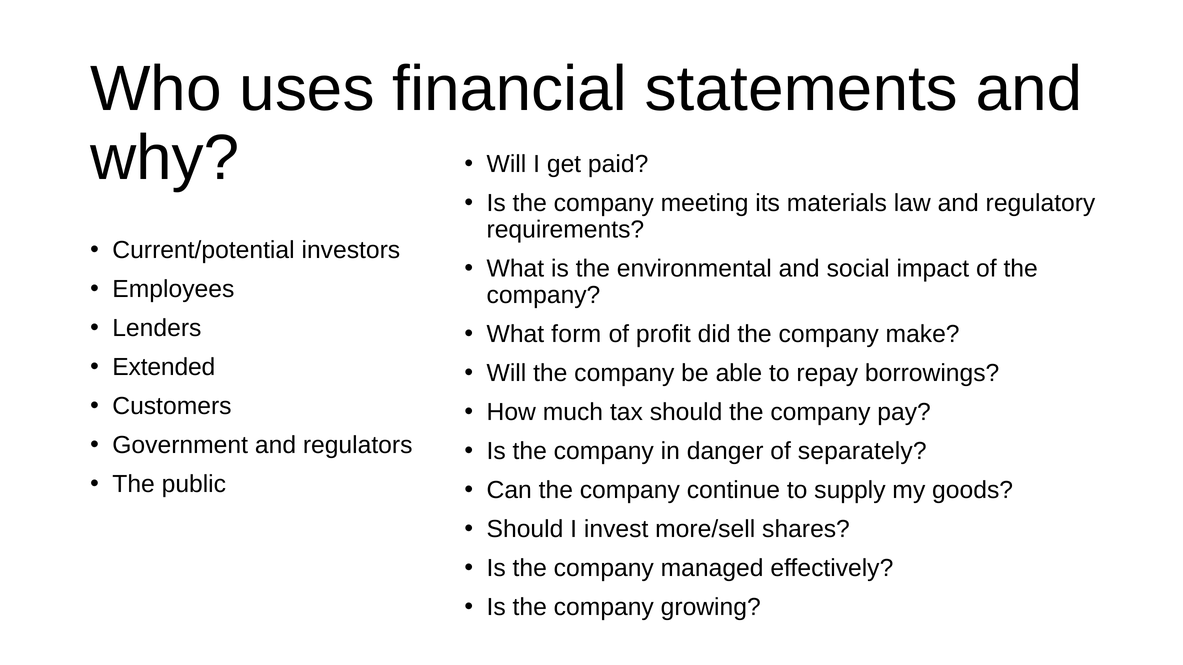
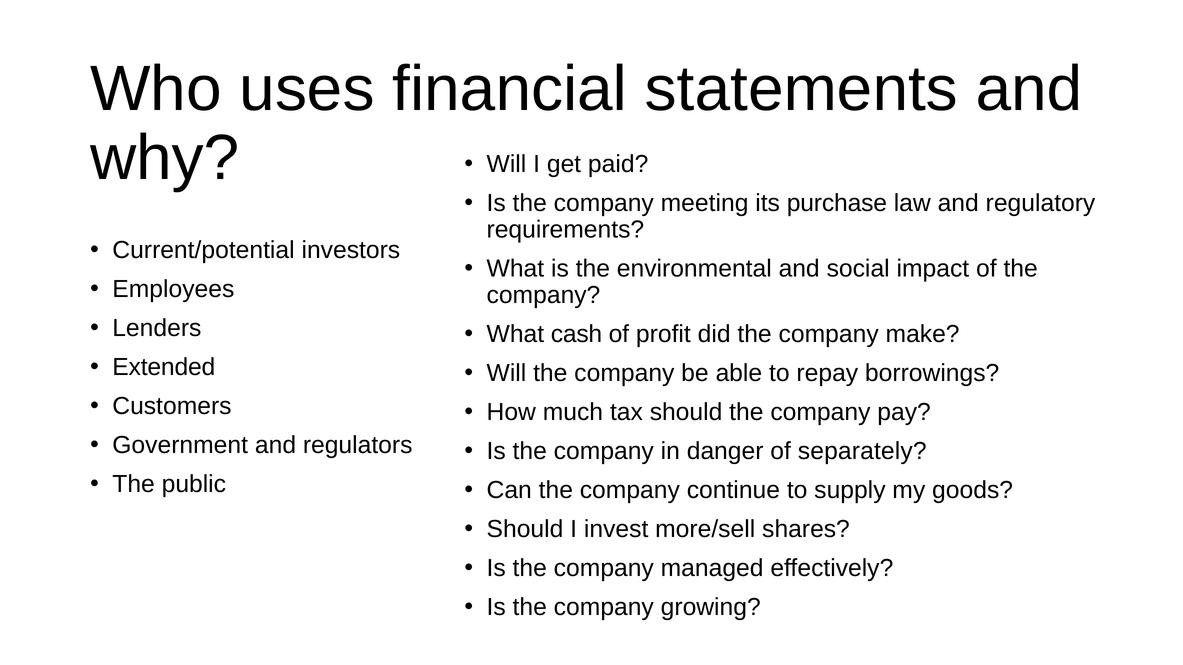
materials: materials -> purchase
form: form -> cash
